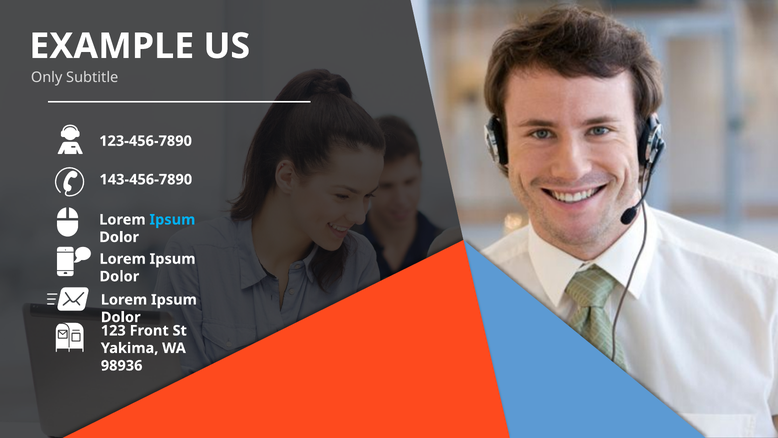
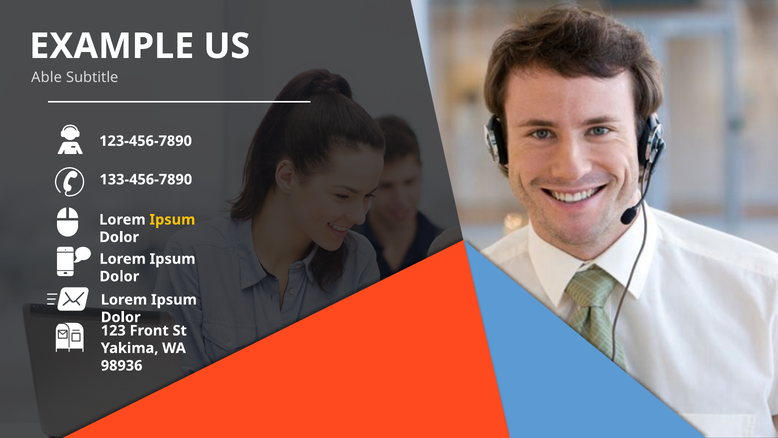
Only: Only -> Able
143-456-7890: 143-456-7890 -> 133-456-7890
Ipsum at (172, 220) colour: light blue -> yellow
